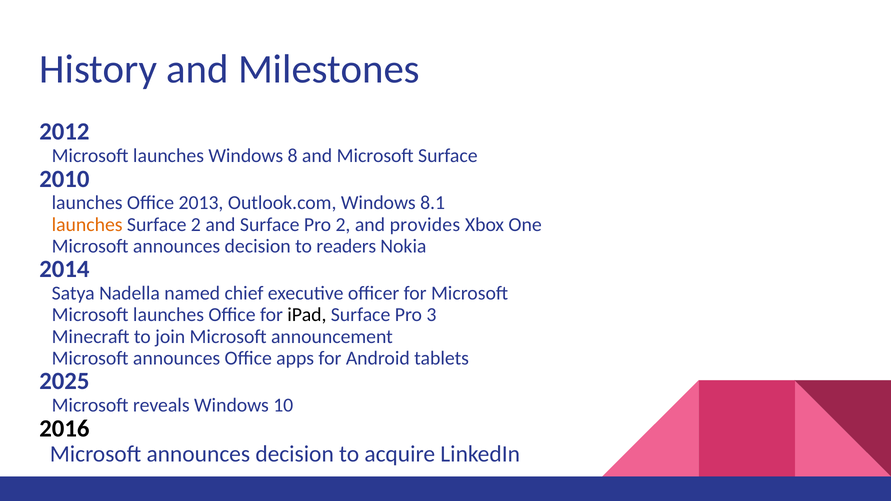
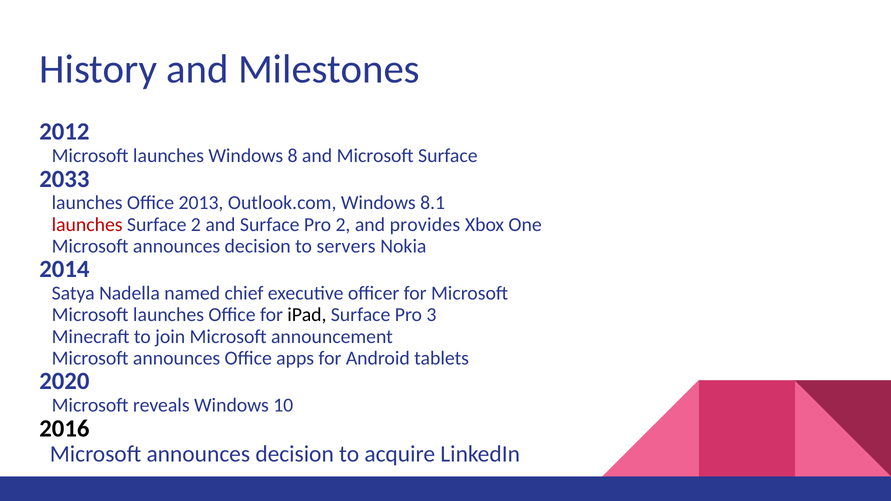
2010: 2010 -> 2033
launches at (87, 225) colour: orange -> red
readers: readers -> servers
2025: 2025 -> 2020
